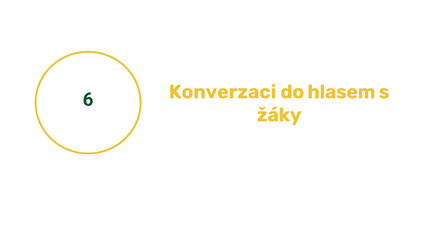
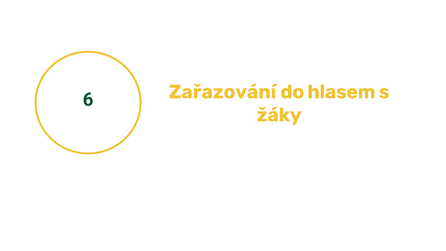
Konverzaci: Konverzaci -> Zařazování
